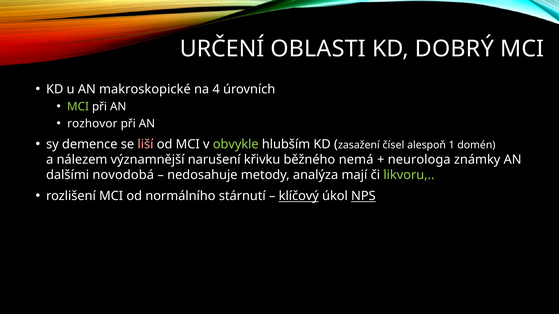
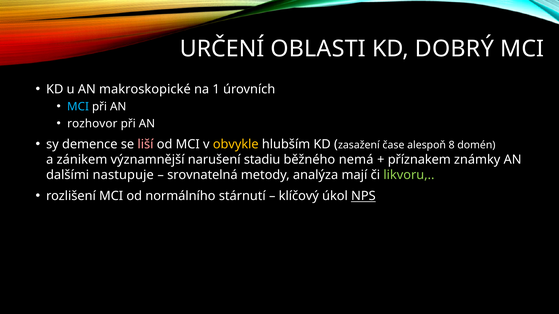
4: 4 -> 1
MCI at (78, 107) colour: light green -> light blue
obvykle colour: light green -> yellow
čísel: čísel -> čase
1: 1 -> 8
nálezem: nálezem -> zánikem
křivku: křivku -> stadiu
neurologa: neurologa -> příznakem
novodobá: novodobá -> nastupuje
nedosahuje: nedosahuje -> srovnatelná
klíčový underline: present -> none
